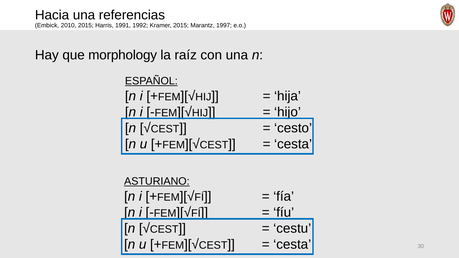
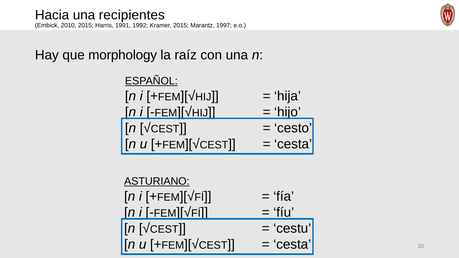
referencias: referencias -> recipientes
